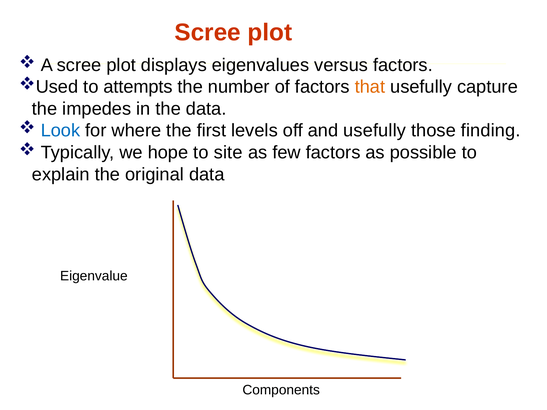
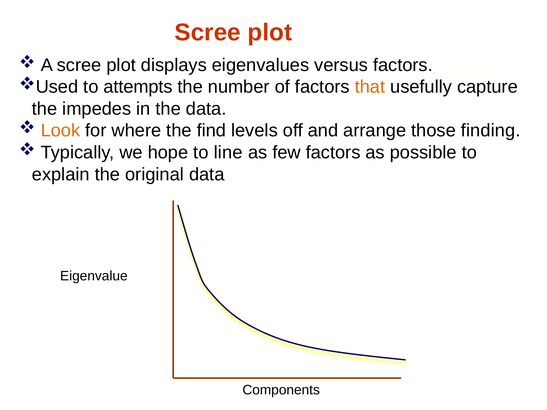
Look colour: blue -> orange
first: first -> find
and usefully: usefully -> arrange
site: site -> line
